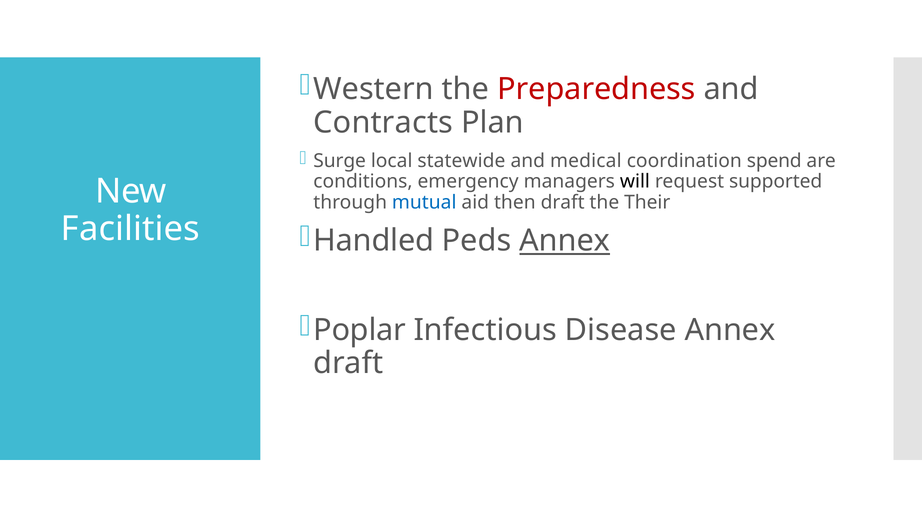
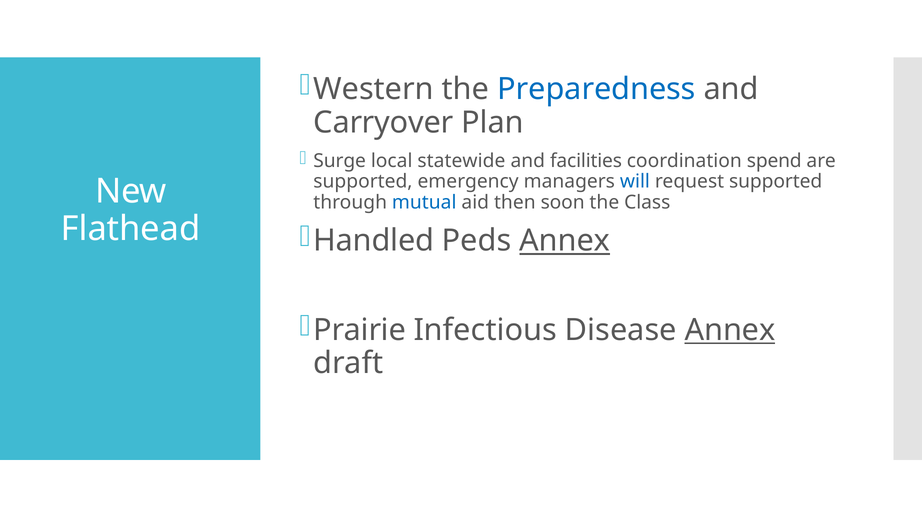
Preparedness colour: red -> blue
Contracts: Contracts -> Carryover
medical: medical -> facilities
conditions at (363, 182): conditions -> supported
will colour: black -> blue
then draft: draft -> soon
Their: Their -> Class
Facilities: Facilities -> Flathead
Poplar: Poplar -> Prairie
Annex at (730, 330) underline: none -> present
